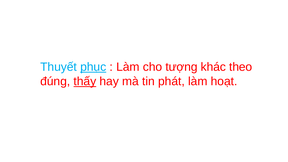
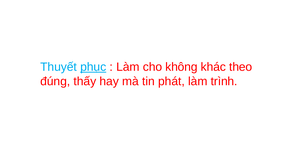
tượng: tượng -> không
thấy underline: present -> none
hoạt: hoạt -> trình
